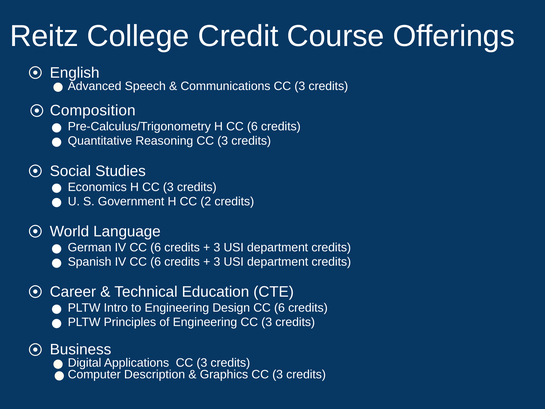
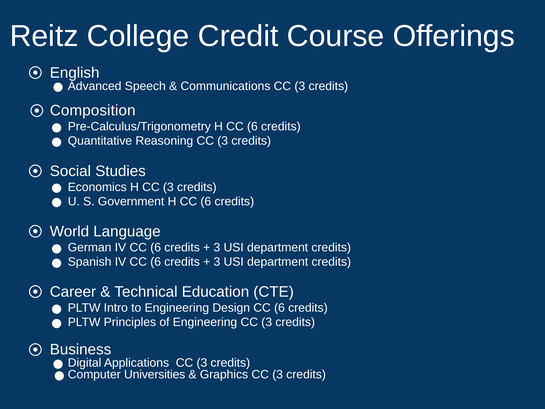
Government H CC 2: 2 -> 6
Description: Description -> Universities
